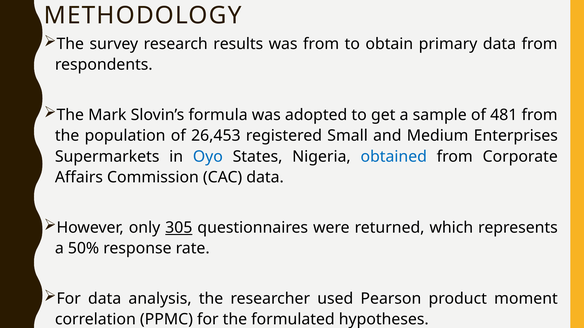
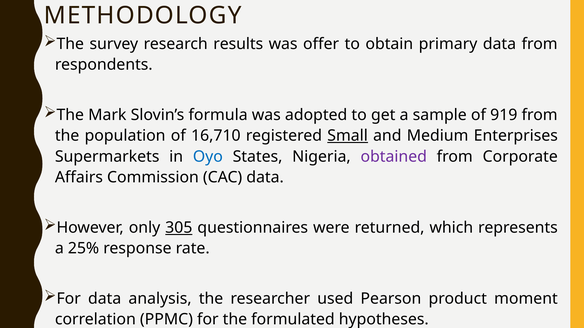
was from: from -> offer
481: 481 -> 919
26,453: 26,453 -> 16,710
Small underline: none -> present
obtained colour: blue -> purple
50%: 50% -> 25%
